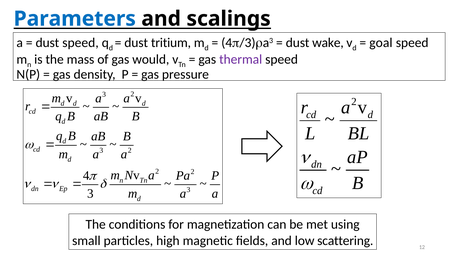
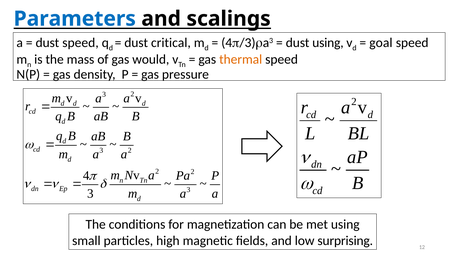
tritium: tritium -> critical
dust wake: wake -> using
thermal colour: purple -> orange
scattering: scattering -> surprising
